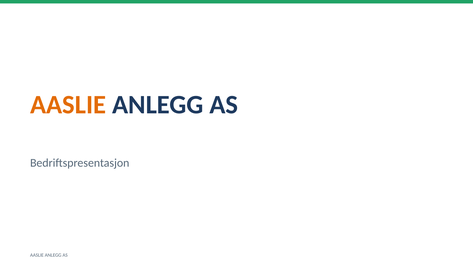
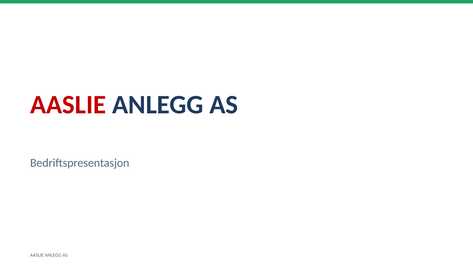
AASLIE at (68, 105) colour: orange -> red
